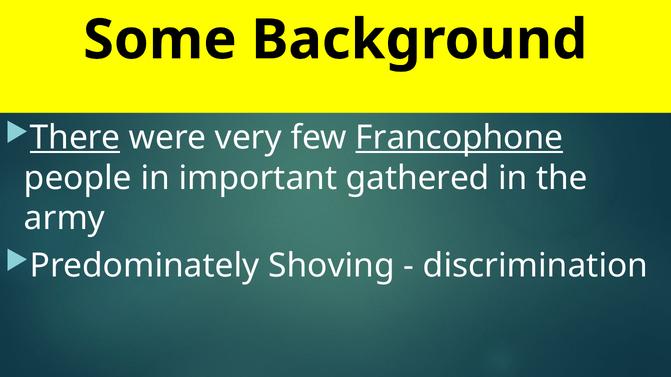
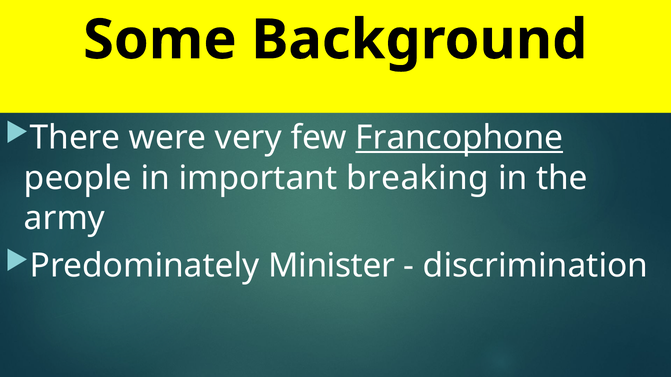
There underline: present -> none
gathered: gathered -> breaking
Shoving: Shoving -> Minister
